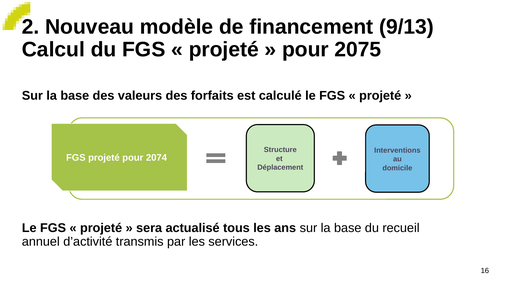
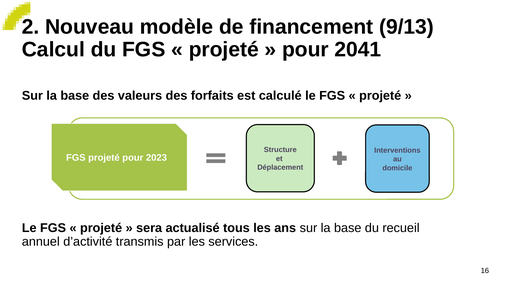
2075: 2075 -> 2041
2074: 2074 -> 2023
